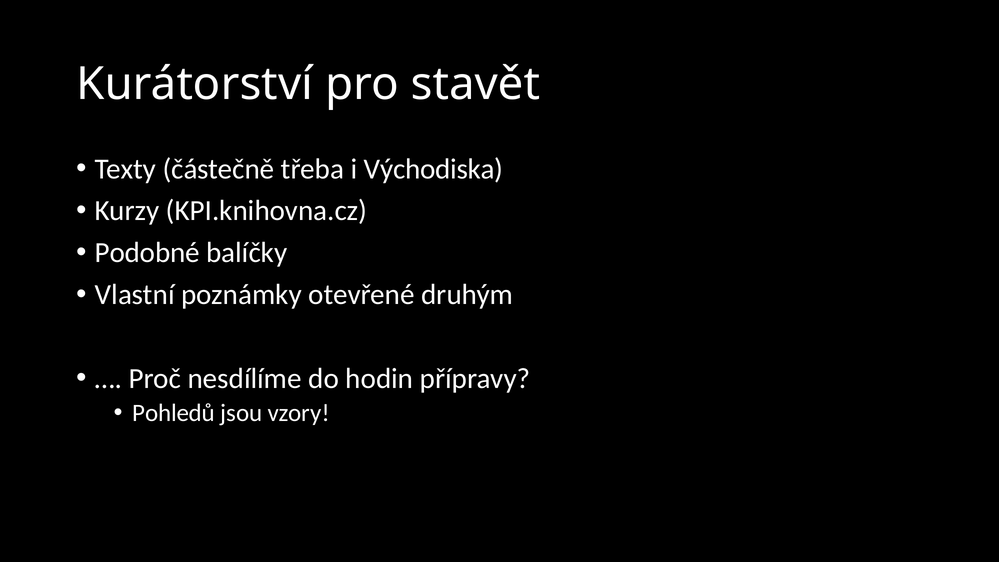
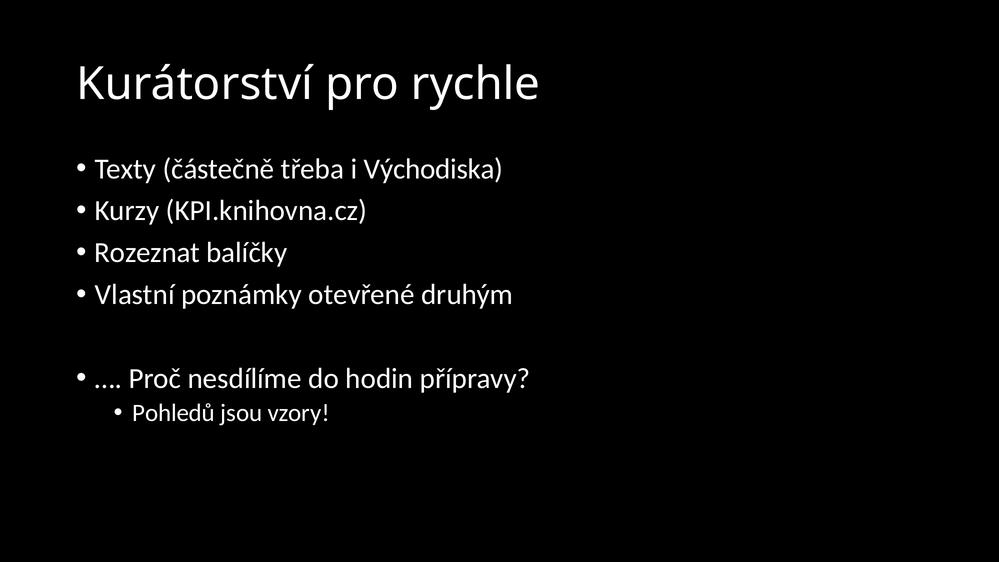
stavět: stavět -> rychle
Podobné: Podobné -> Rozeznat
